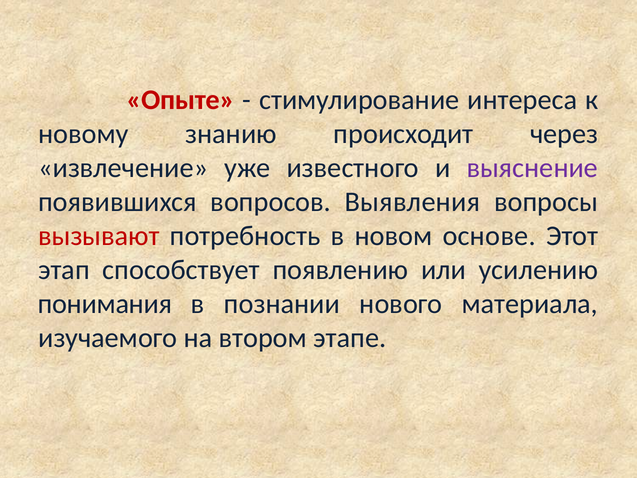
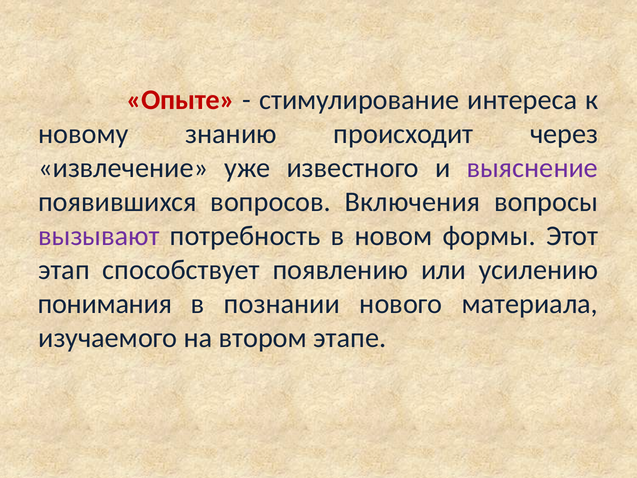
Выявления: Выявления -> Включения
вызывают colour: red -> purple
основе: основе -> формы
